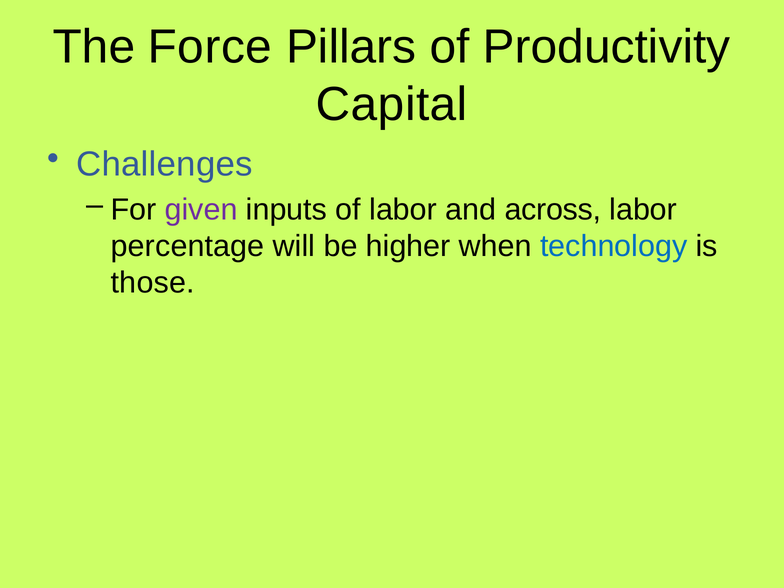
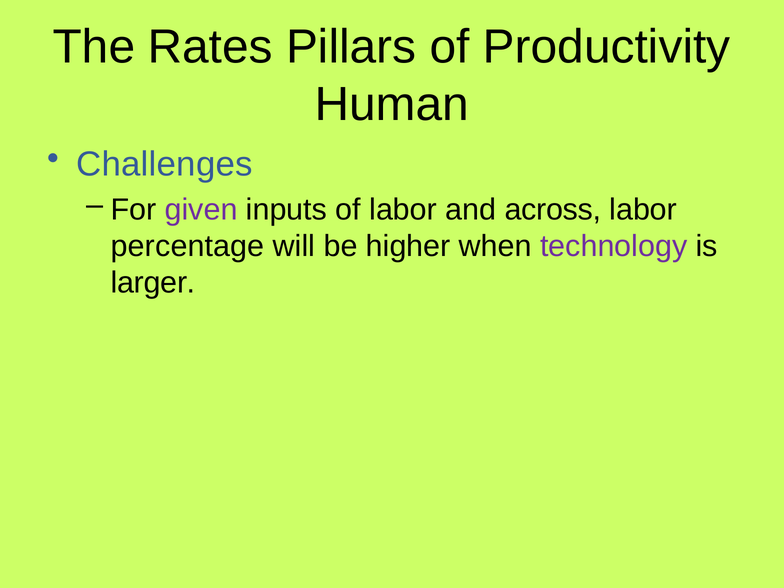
Force: Force -> Rates
Capital: Capital -> Human
technology colour: blue -> purple
those: those -> larger
